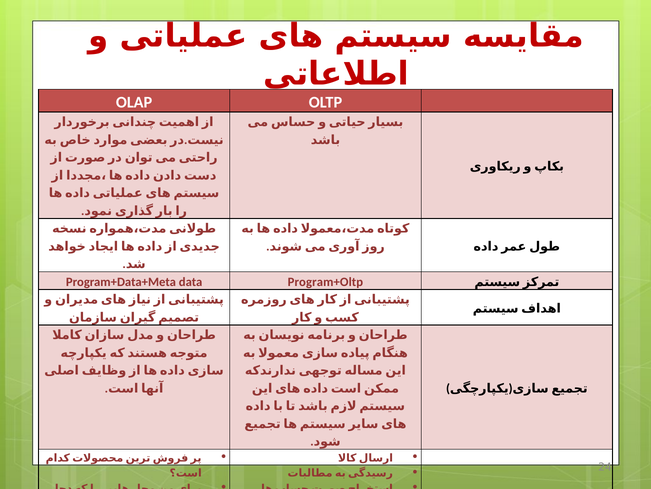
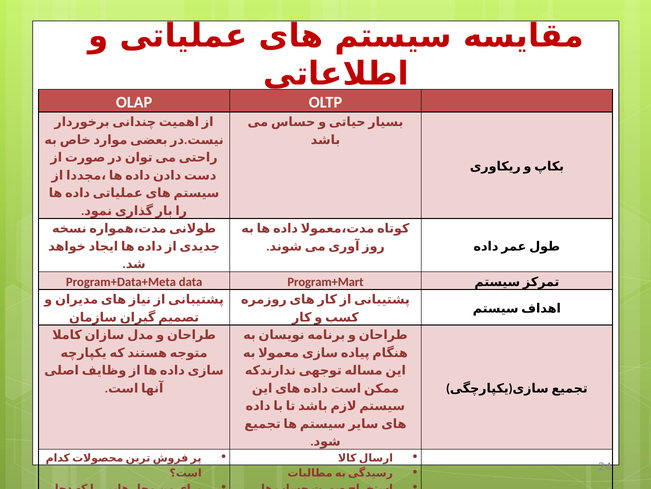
Program+Oltp: Program+Oltp -> Program+Mart
